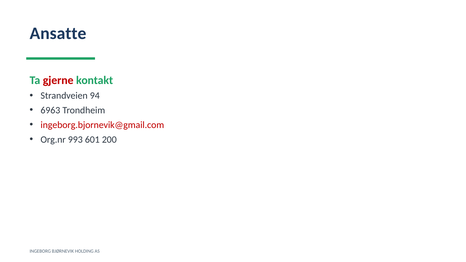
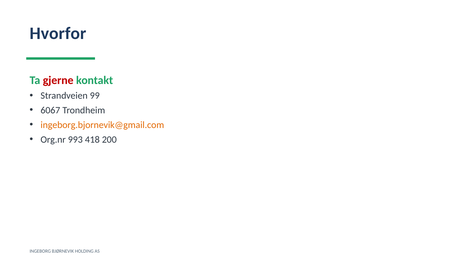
Ansatte: Ansatte -> Hvorfor
94: 94 -> 99
6963: 6963 -> 6067
ingeborg.bjornevik@gmail.com colour: red -> orange
601: 601 -> 418
